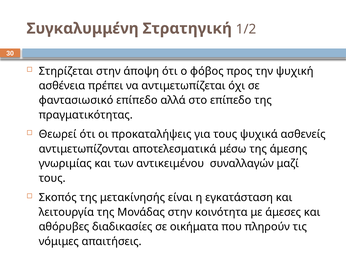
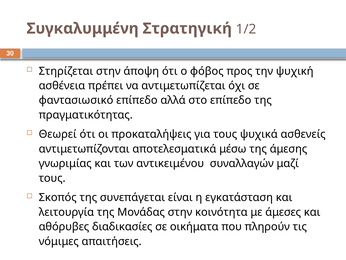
μετακίνησής: μετακίνησής -> συνεπάγεται
